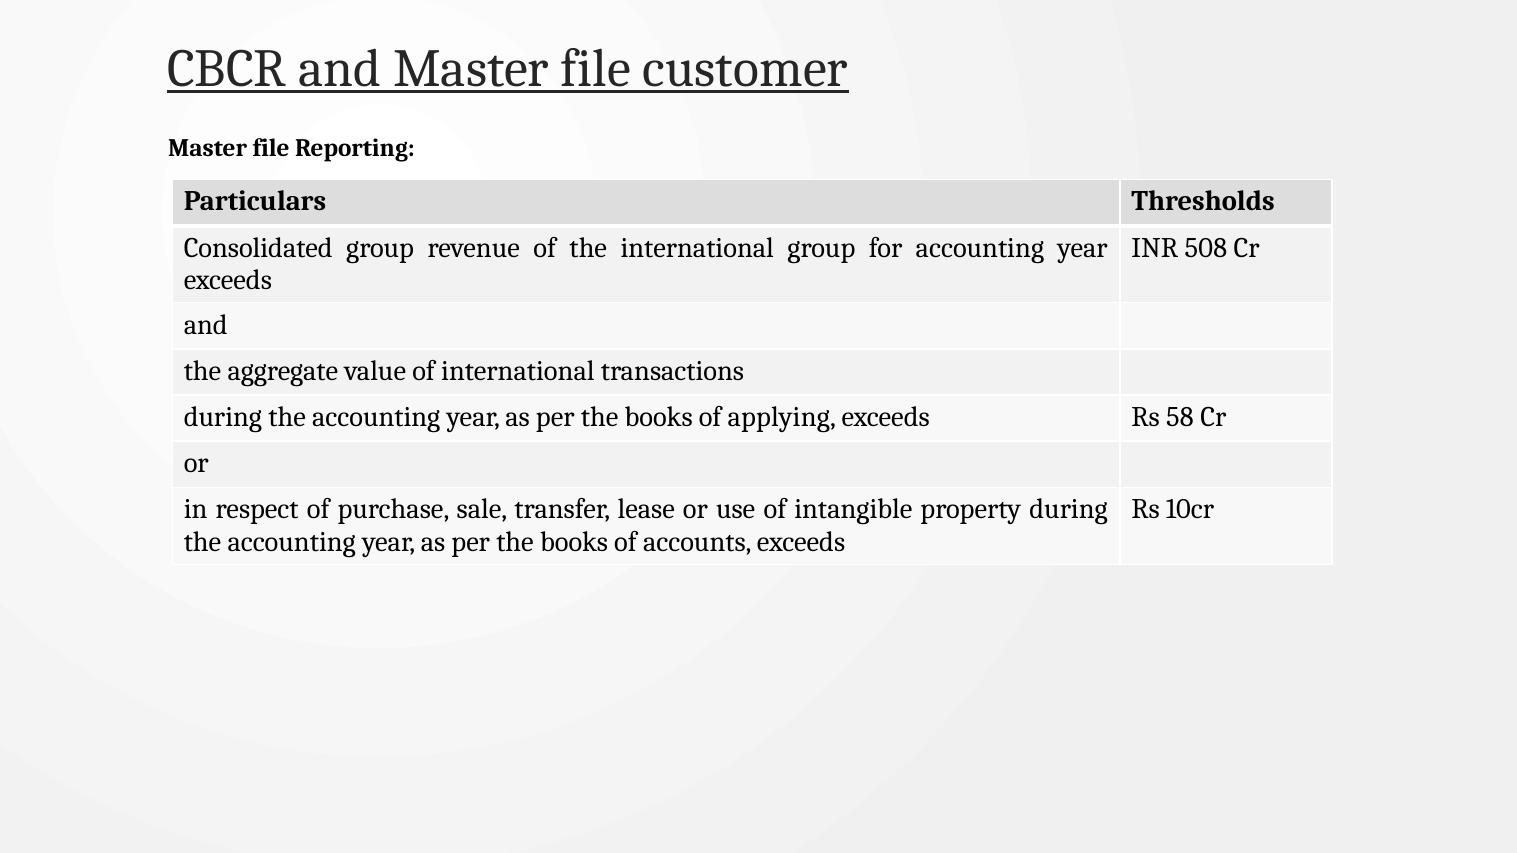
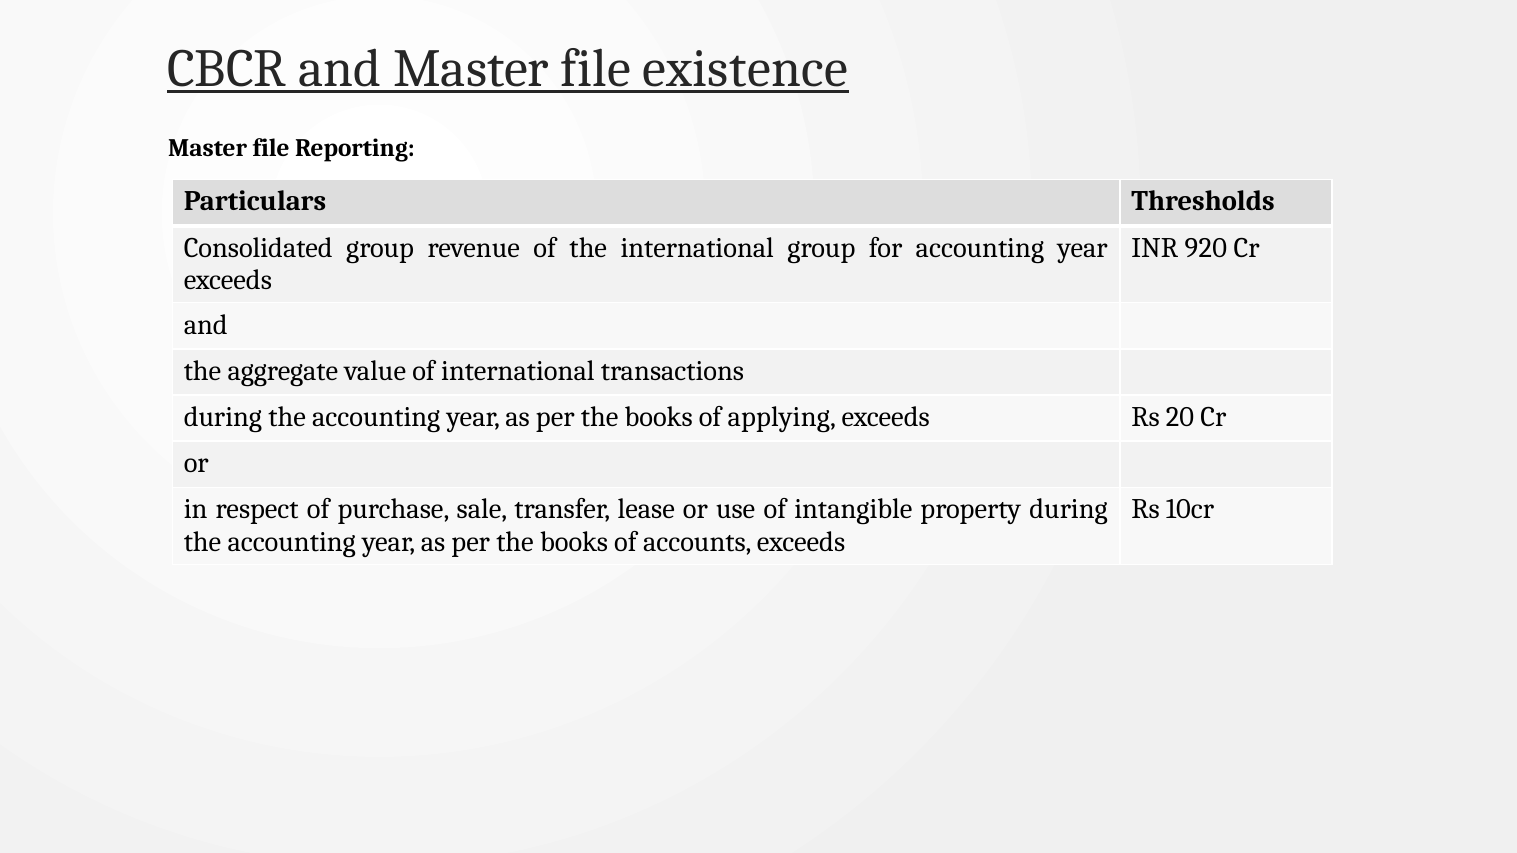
customer: customer -> existence
508: 508 -> 920
58: 58 -> 20
